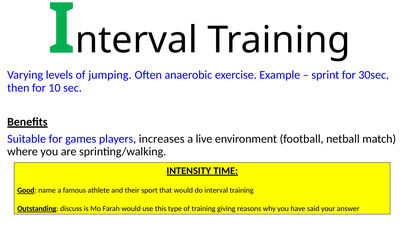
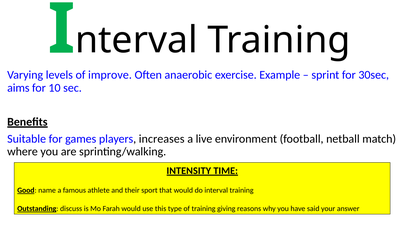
jumping: jumping -> improve
then: then -> aims
